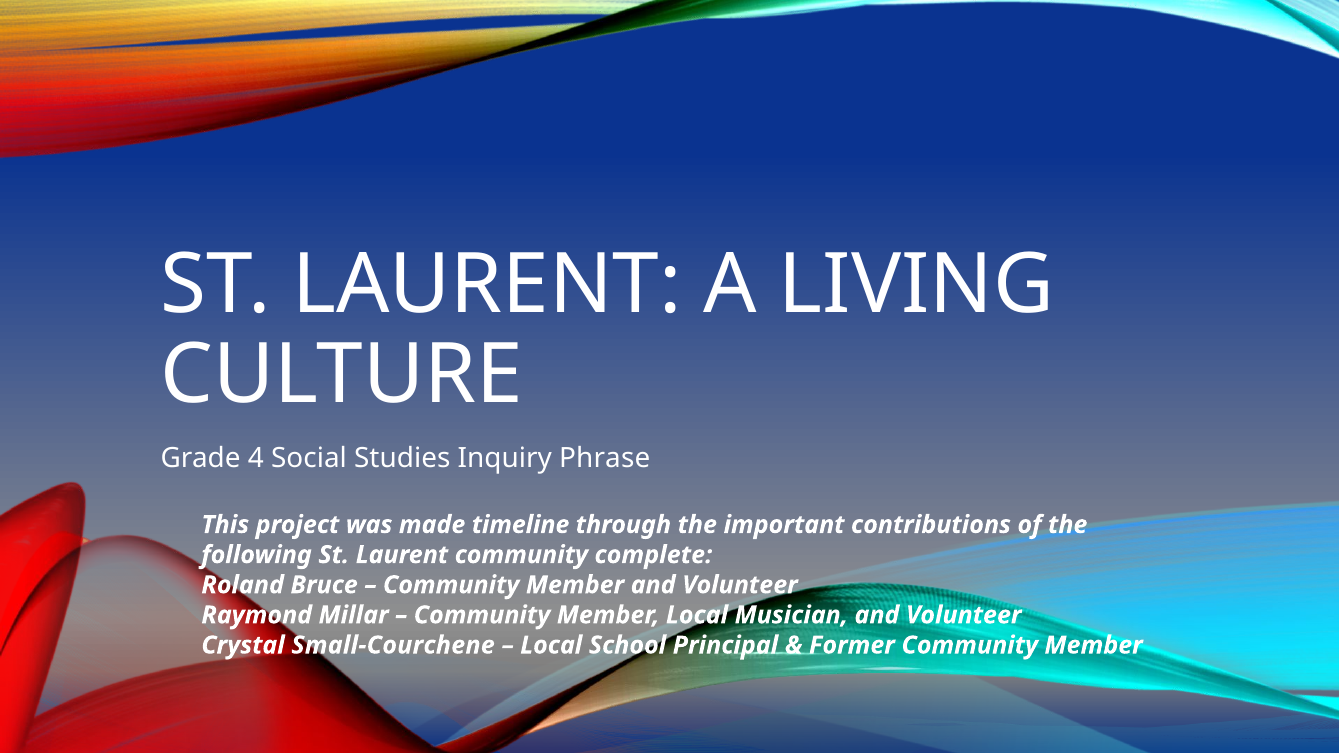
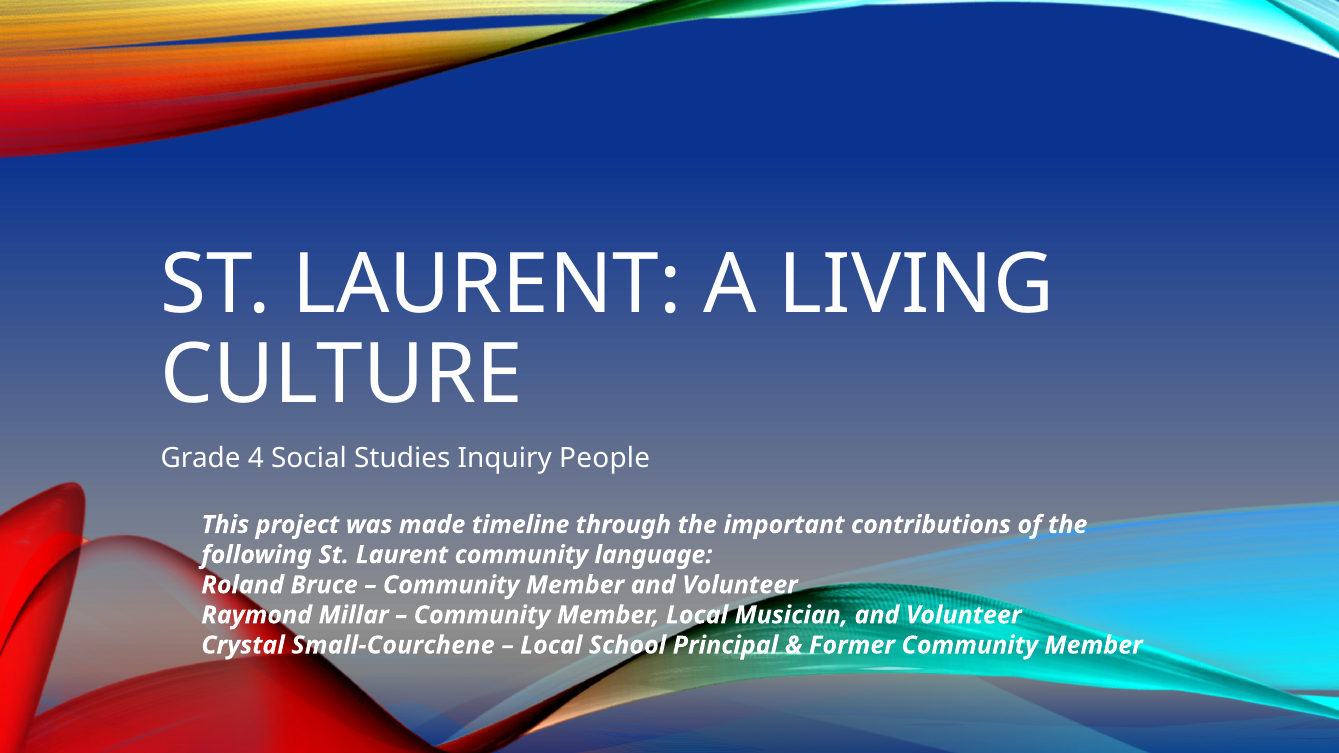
Phrase: Phrase -> People
complete: complete -> language
